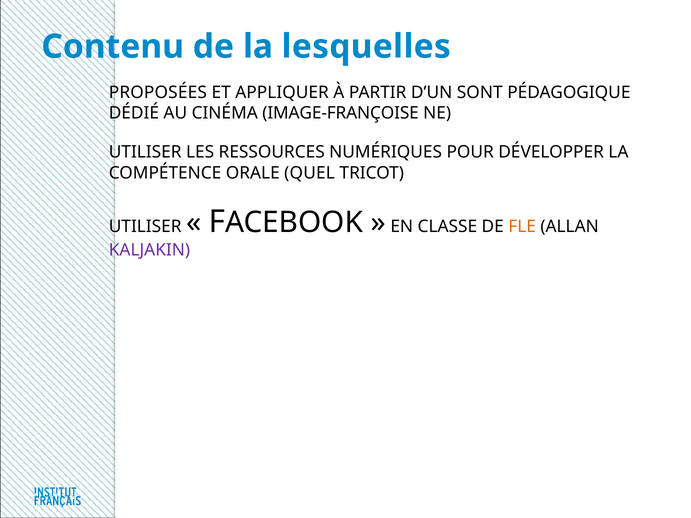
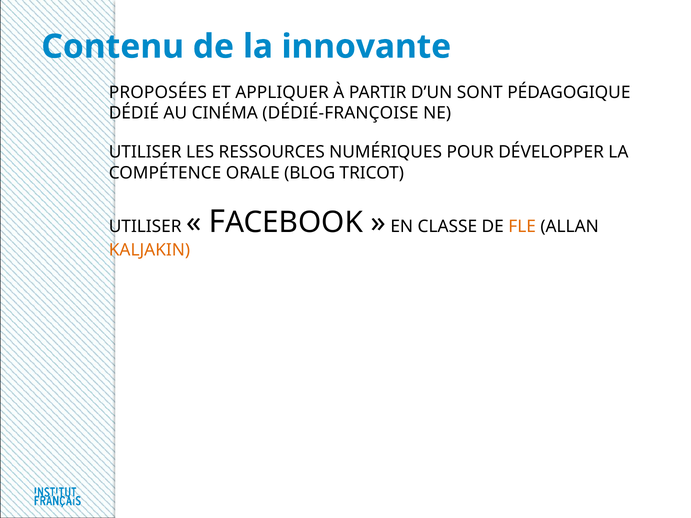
lesquelles: lesquelles -> innovante
IMAGE-FRANÇOISE: IMAGE-FRANÇOISE -> DÉDIÉ-FRANÇOISE
QUEL: QUEL -> BLOG
KALJAKIN colour: purple -> orange
